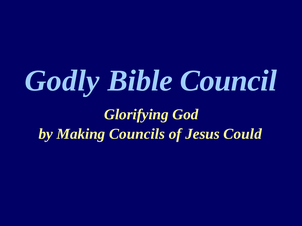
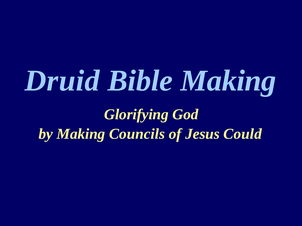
Godly: Godly -> Druid
Bible Council: Council -> Making
